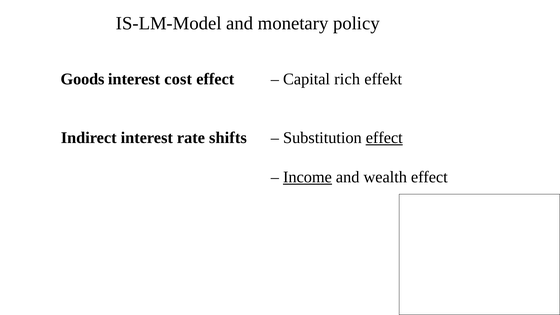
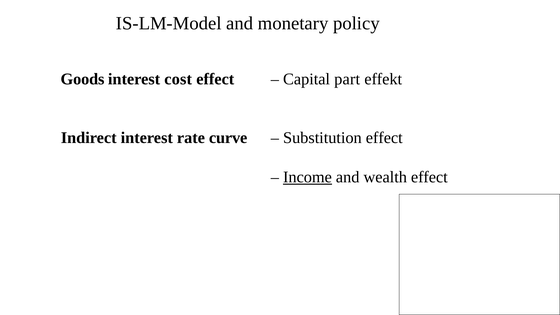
rich: rich -> part
shifts: shifts -> curve
effect at (384, 138) underline: present -> none
